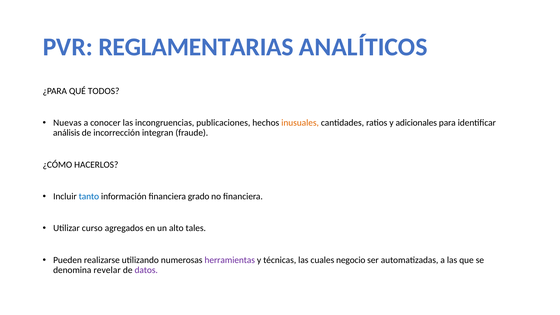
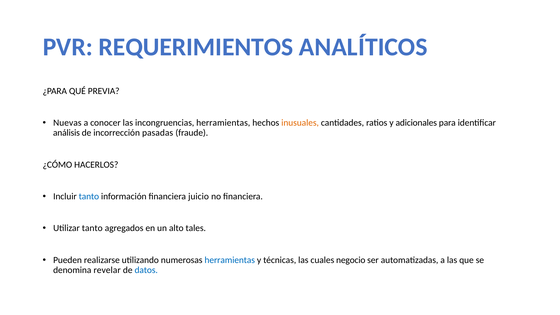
REGLAMENTARIAS: REGLAMENTARIAS -> REQUERIMIENTOS
TODOS: TODOS -> PREVIA
incongruencias publicaciones: publicaciones -> herramientas
integran: integran -> pasadas
grado: grado -> juicio
Utilizar curso: curso -> tanto
herramientas at (230, 260) colour: purple -> blue
datos colour: purple -> blue
